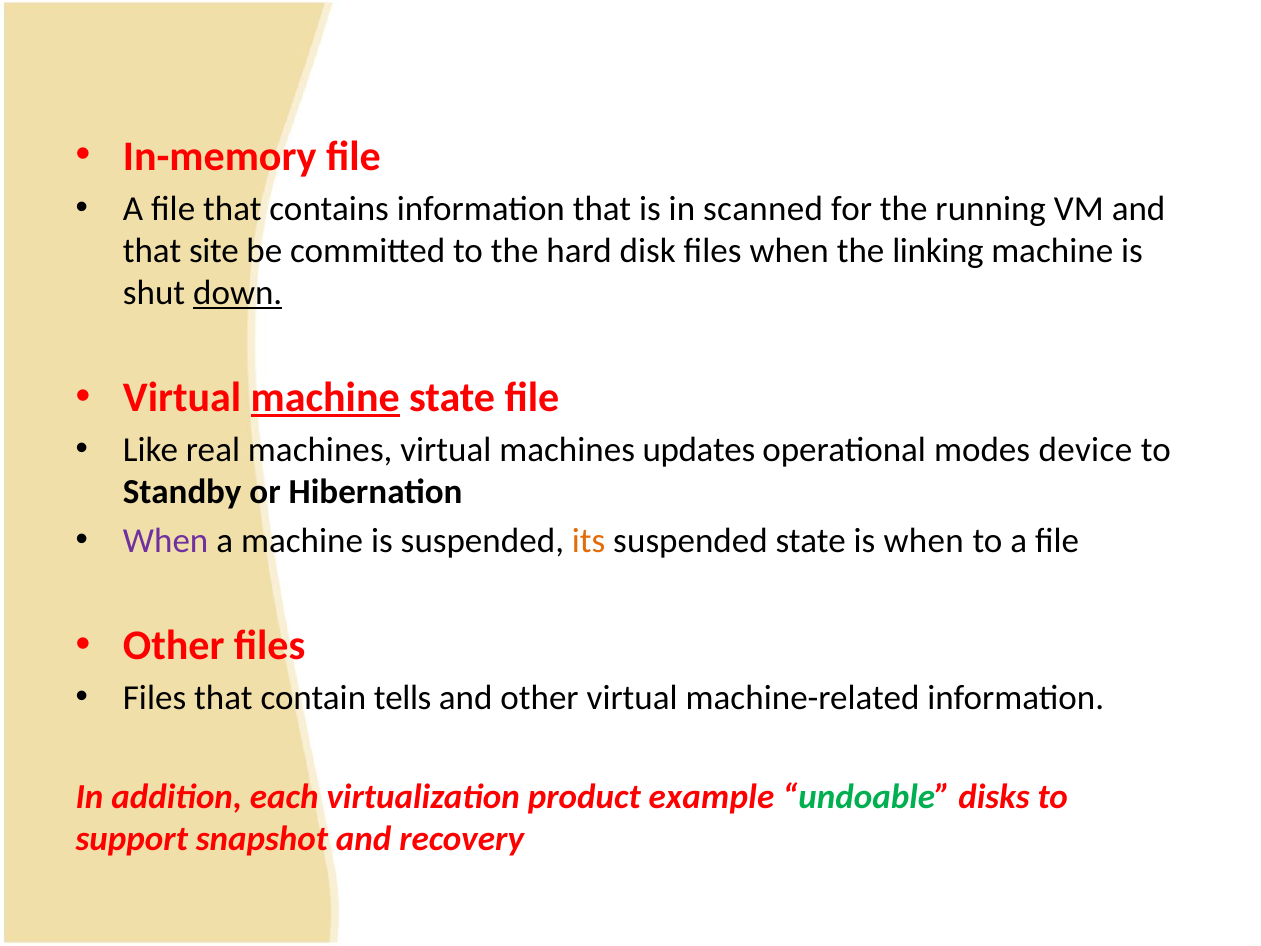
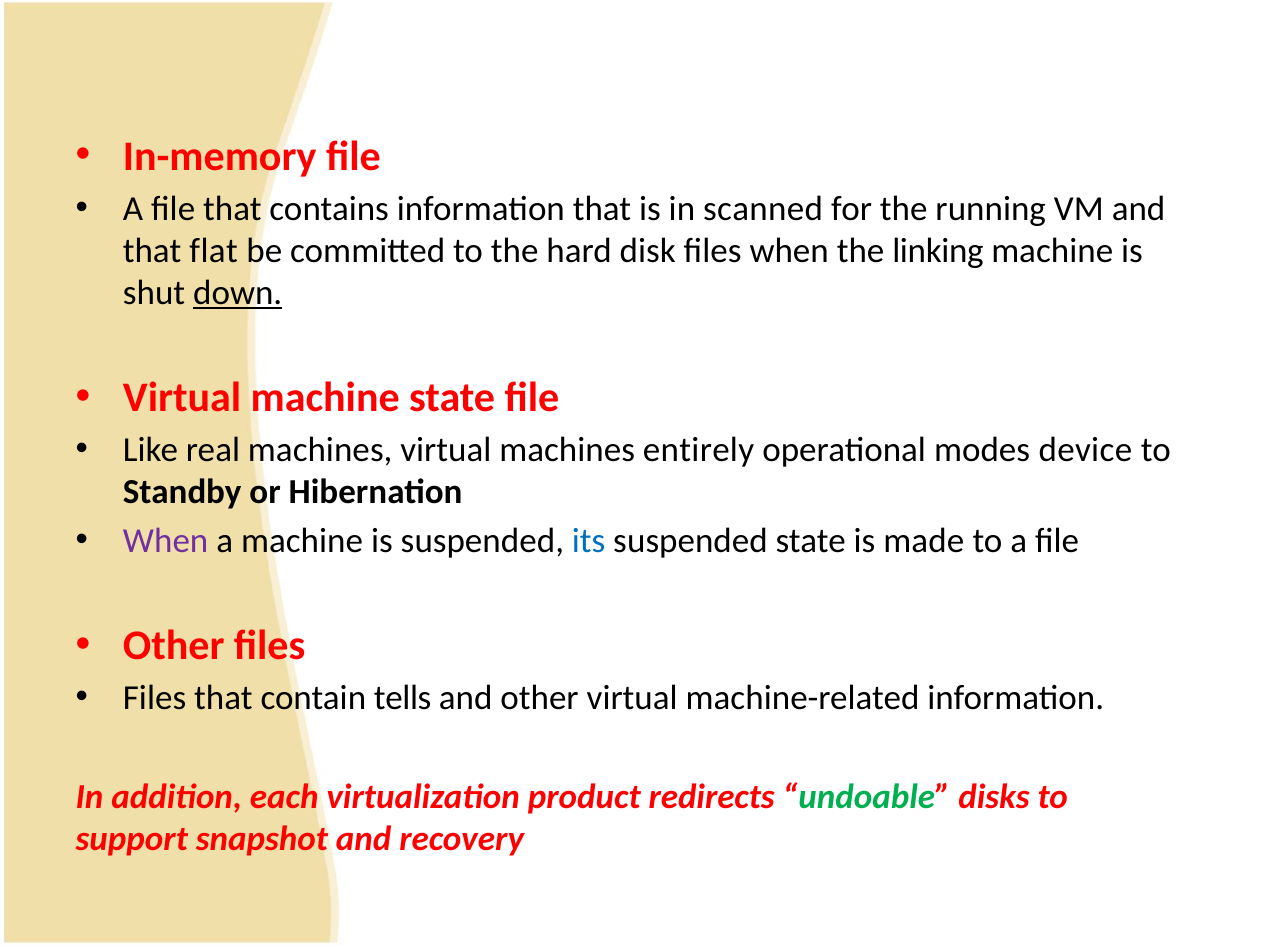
site: site -> flat
machine at (325, 397) underline: present -> none
updates: updates -> entirely
its colour: orange -> blue
is when: when -> made
example: example -> redirects
